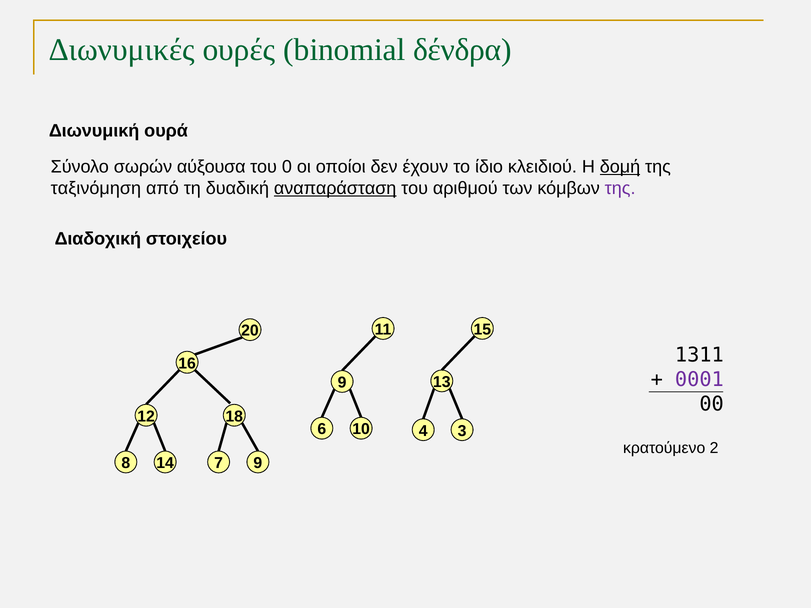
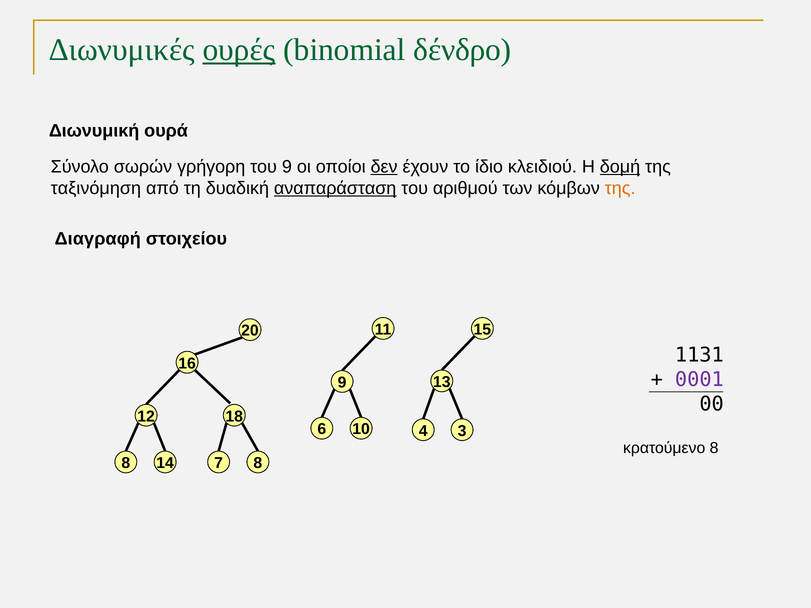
ουρές underline: none -> present
δένδρα: δένδρα -> δένδρο
αύξουσα: αύξουσα -> γρήγορη
του 0: 0 -> 9
δεν underline: none -> present
της at (620, 188) colour: purple -> orange
Διαδοχική: Διαδοχική -> Διαγραφή
1311: 1311 -> 1131
κρατούμενο 2: 2 -> 8
8 9: 9 -> 8
